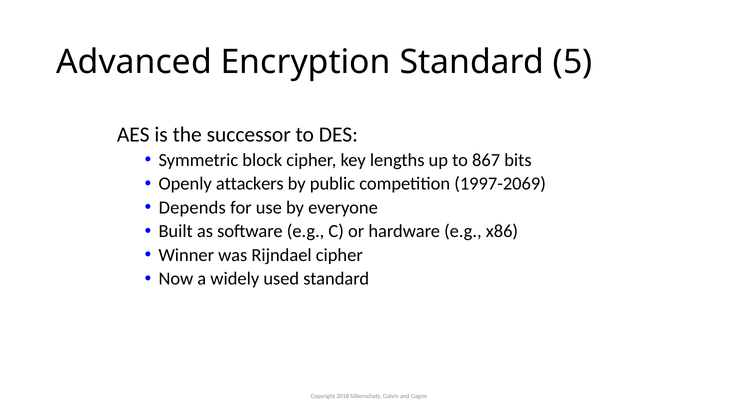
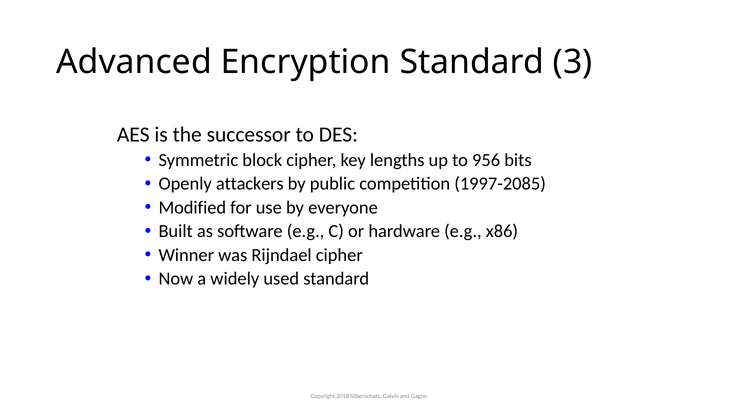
5: 5 -> 3
867: 867 -> 956
1997-2069: 1997-2069 -> 1997-2085
Depends: Depends -> Modified
